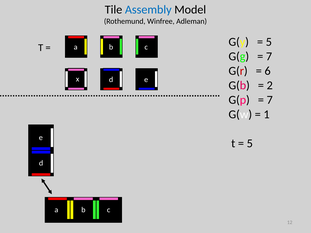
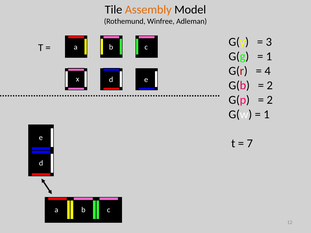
Assembly colour: blue -> orange
5 at (269, 42): 5 -> 3
7 at (269, 56): 7 -> 1
6: 6 -> 4
7 at (270, 100): 7 -> 2
5 at (250, 144): 5 -> 7
